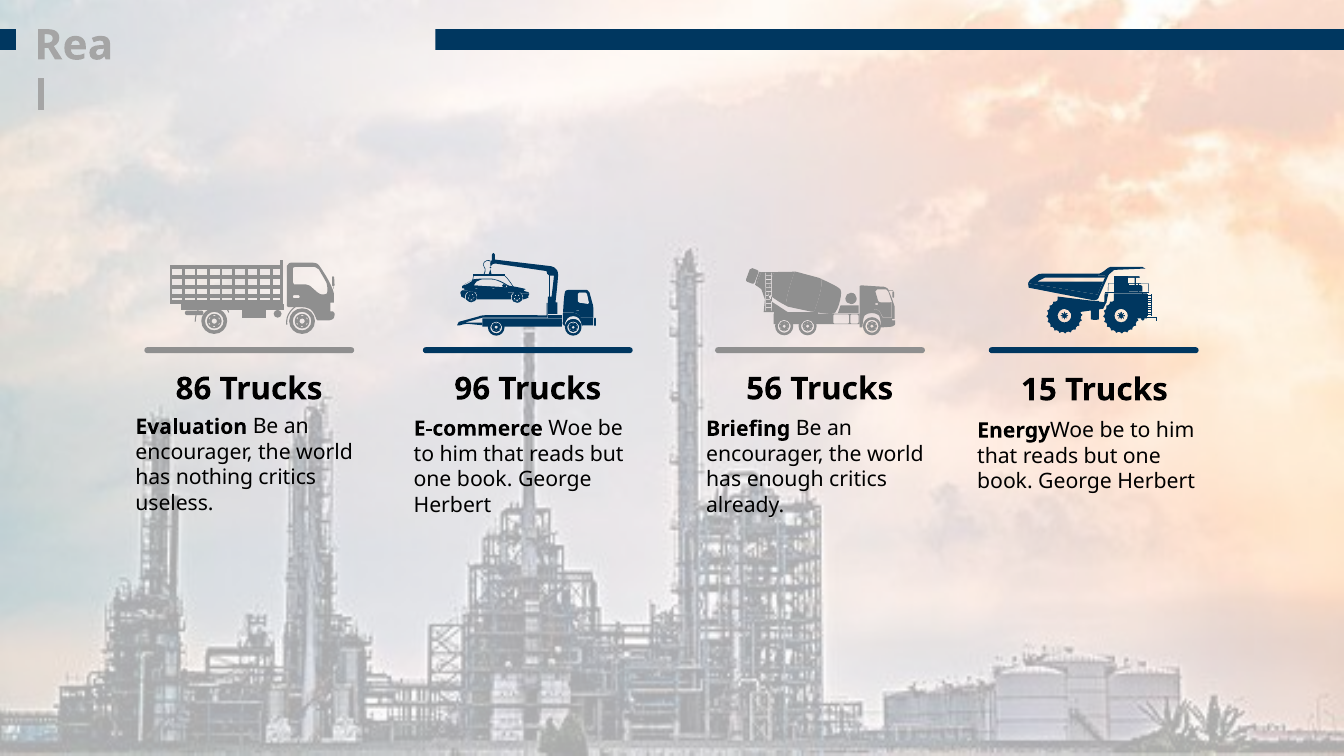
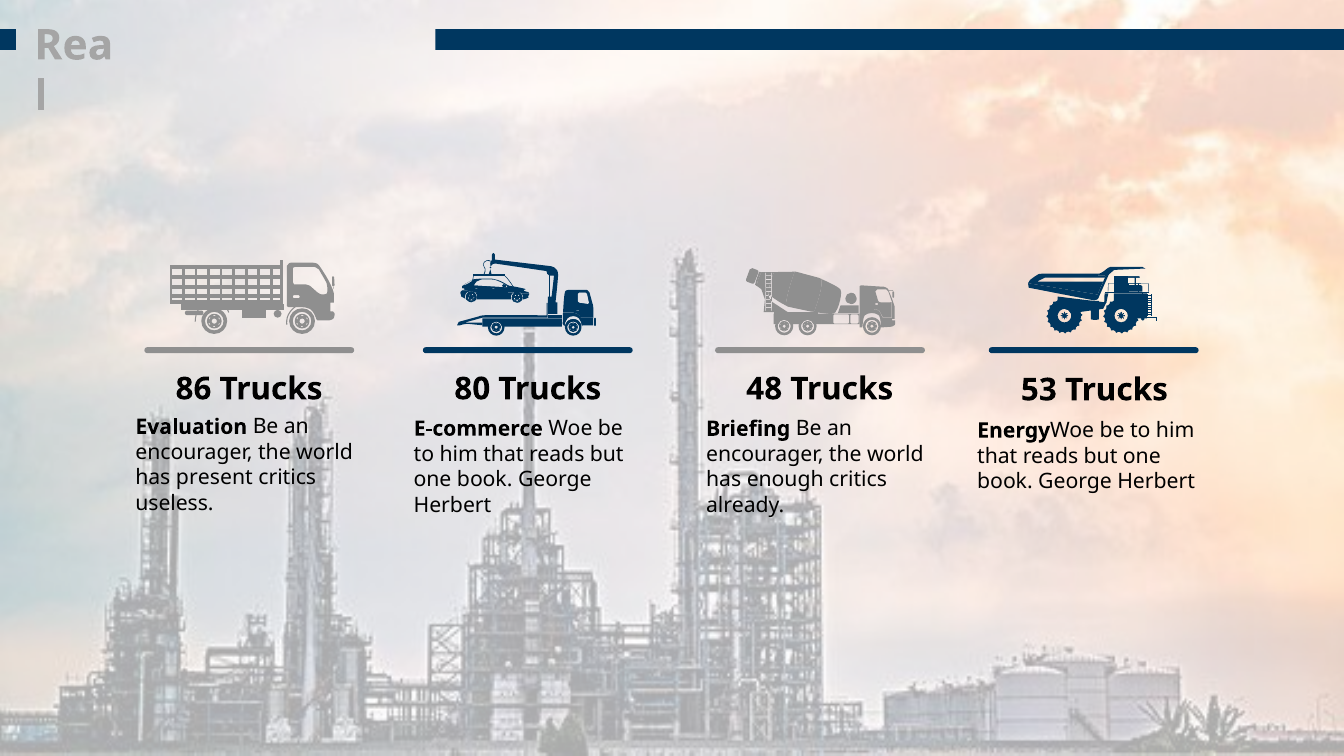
96: 96 -> 80
56: 56 -> 48
15: 15 -> 53
nothing: nothing -> present
